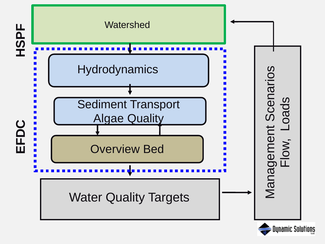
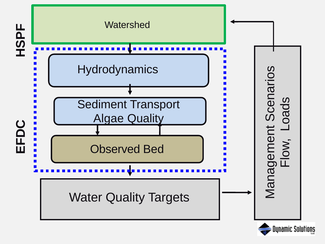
Overview: Overview -> Observed
